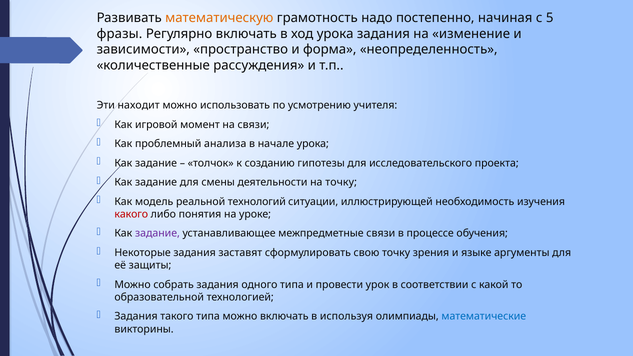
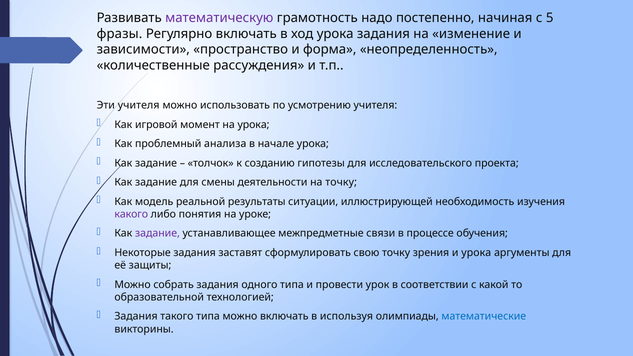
математическую colour: orange -> purple
Эти находит: находит -> учителя
на связи: связи -> урока
технологий: технологий -> результаты
какого colour: red -> purple
и языке: языке -> урока
